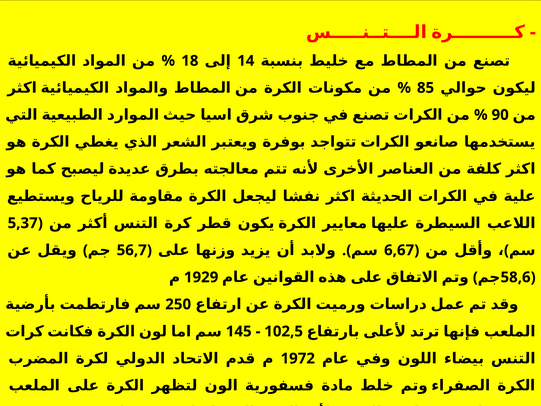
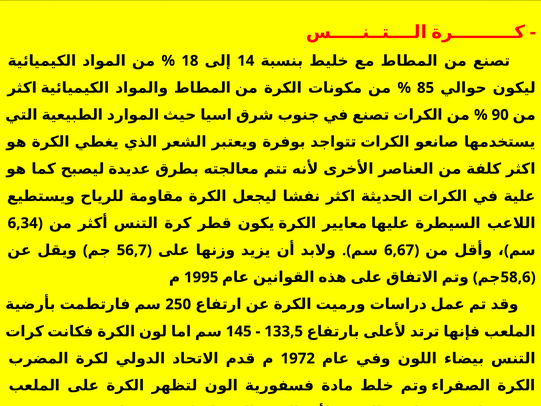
5,37: 5,37 -> 6,34
1929: 1929 -> 1995
102,5: 102,5 -> 133,5
